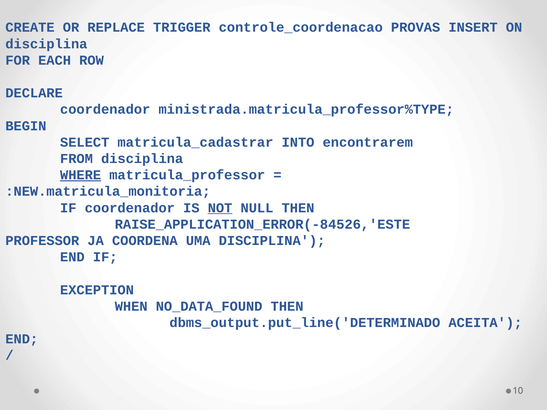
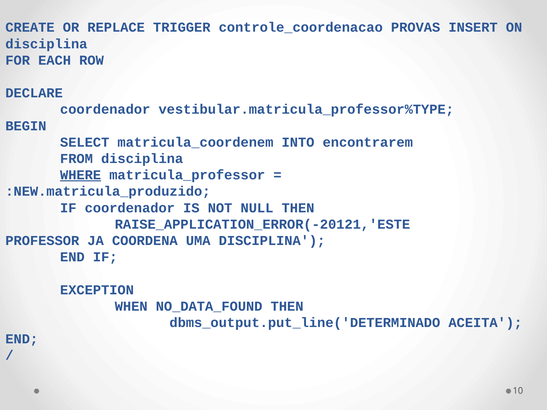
ministrada.matricula_professor%TYPE: ministrada.matricula_professor%TYPE -> vestibular.matricula_professor%TYPE
matricula_cadastrar: matricula_cadastrar -> matricula_coordenem
:NEW.matricula_monitoria: :NEW.matricula_monitoria -> :NEW.matricula_produzido
NOT underline: present -> none
RAISE_APPLICATION_ERROR(-84526,'ESTE: RAISE_APPLICATION_ERROR(-84526,'ESTE -> RAISE_APPLICATION_ERROR(-20121,'ESTE
